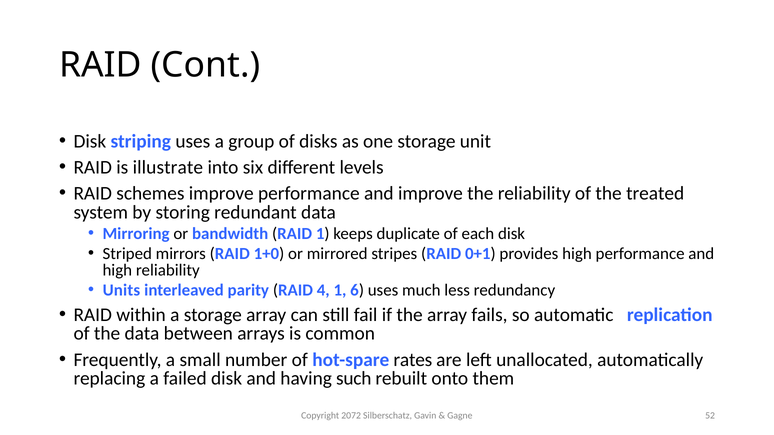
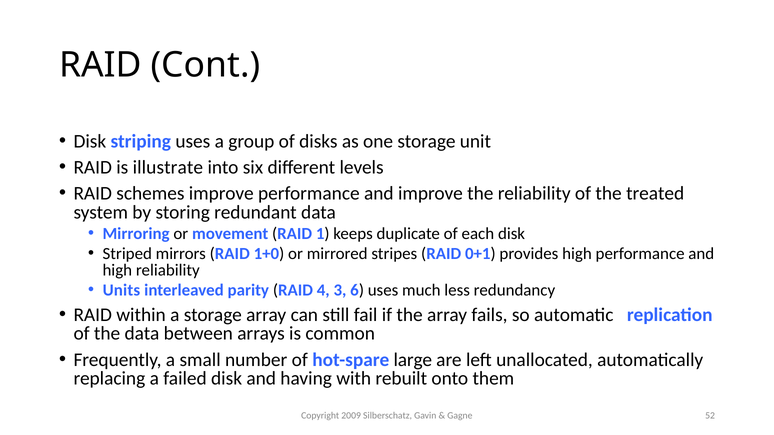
bandwidth: bandwidth -> movement
4 1: 1 -> 3
rates: rates -> large
such: such -> with
2072: 2072 -> 2009
